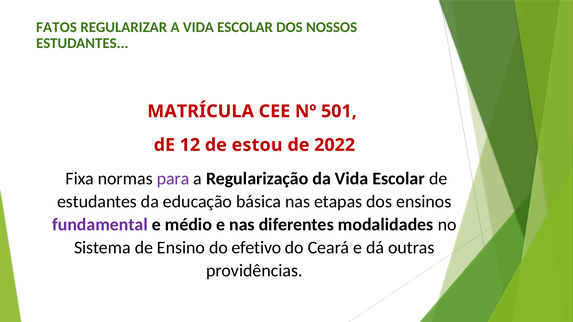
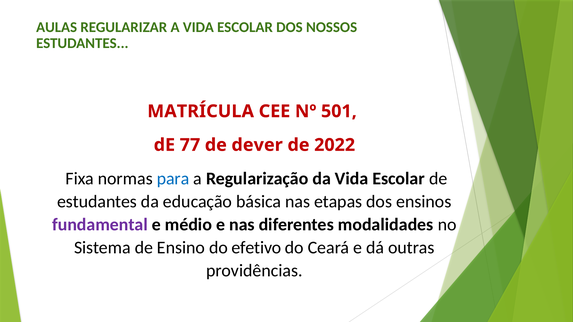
FATOS: FATOS -> AULAS
12: 12 -> 77
estou: estou -> dever
para colour: purple -> blue
